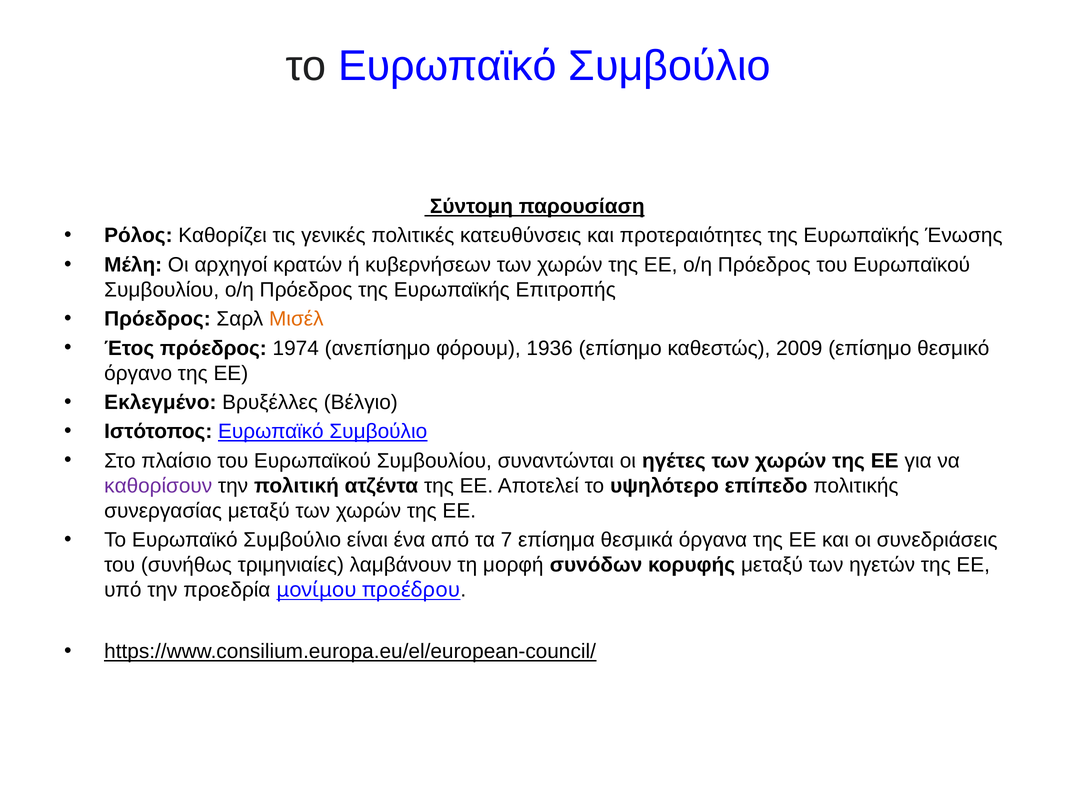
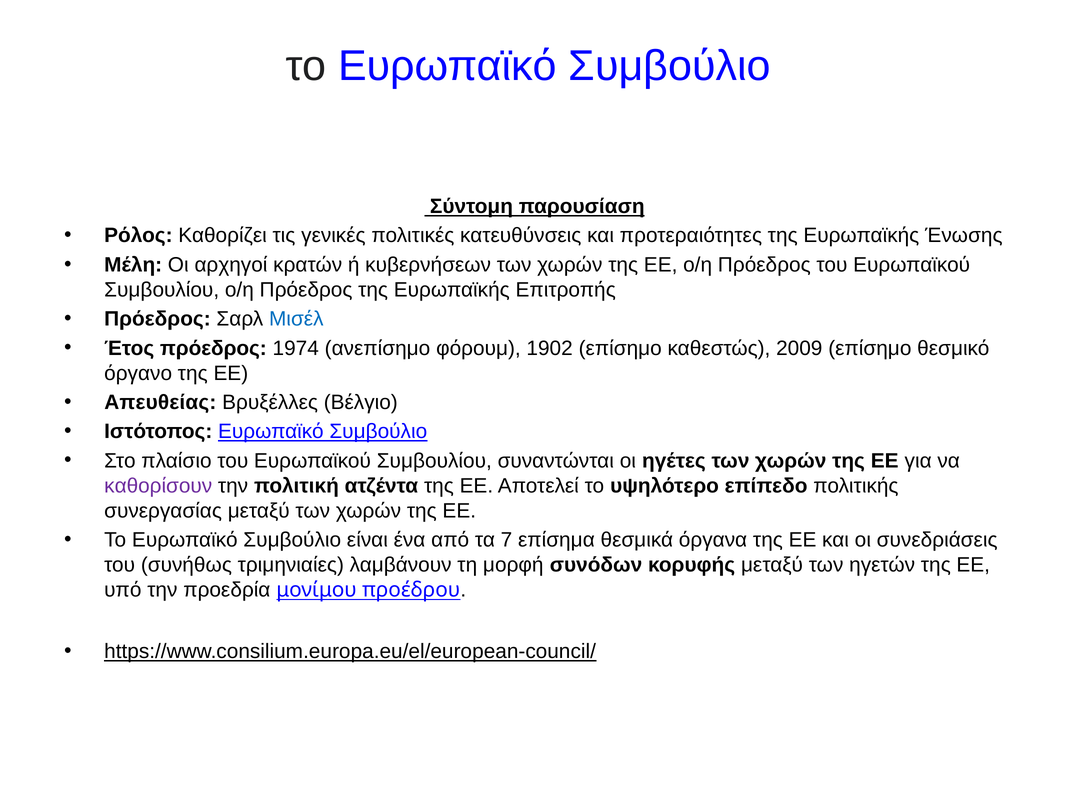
Μισέλ colour: orange -> blue
1936: 1936 -> 1902
Εκλεγμένο: Εκλεγμένο -> Απευθείας
